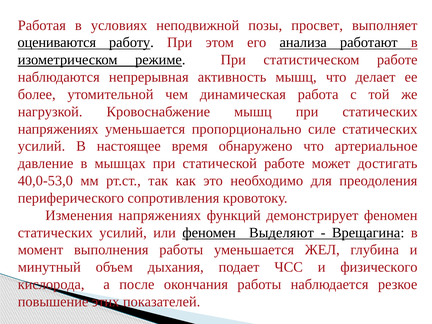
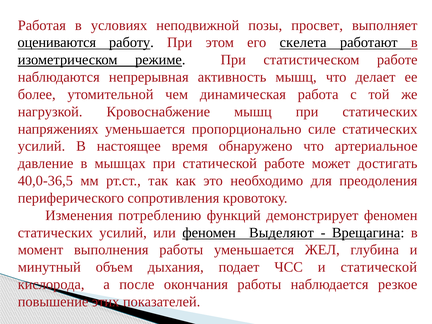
анализа: анализа -> скелета
40,0-53,0: 40,0-53,0 -> 40,0-36,5
Изменения напряжениях: напряжениях -> потреблению
и физического: физического -> статической
